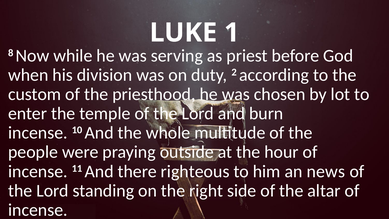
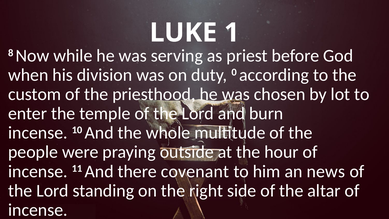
2: 2 -> 0
righteous: righteous -> covenant
